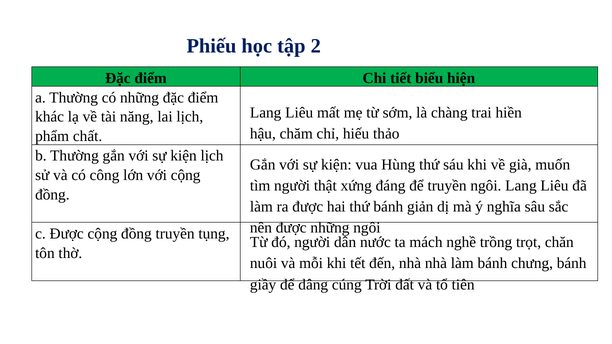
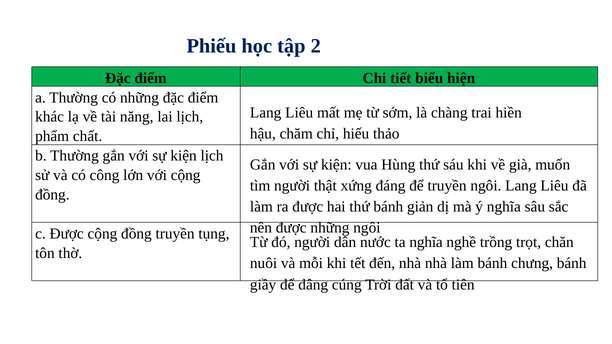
ta mách: mách -> nghĩa
